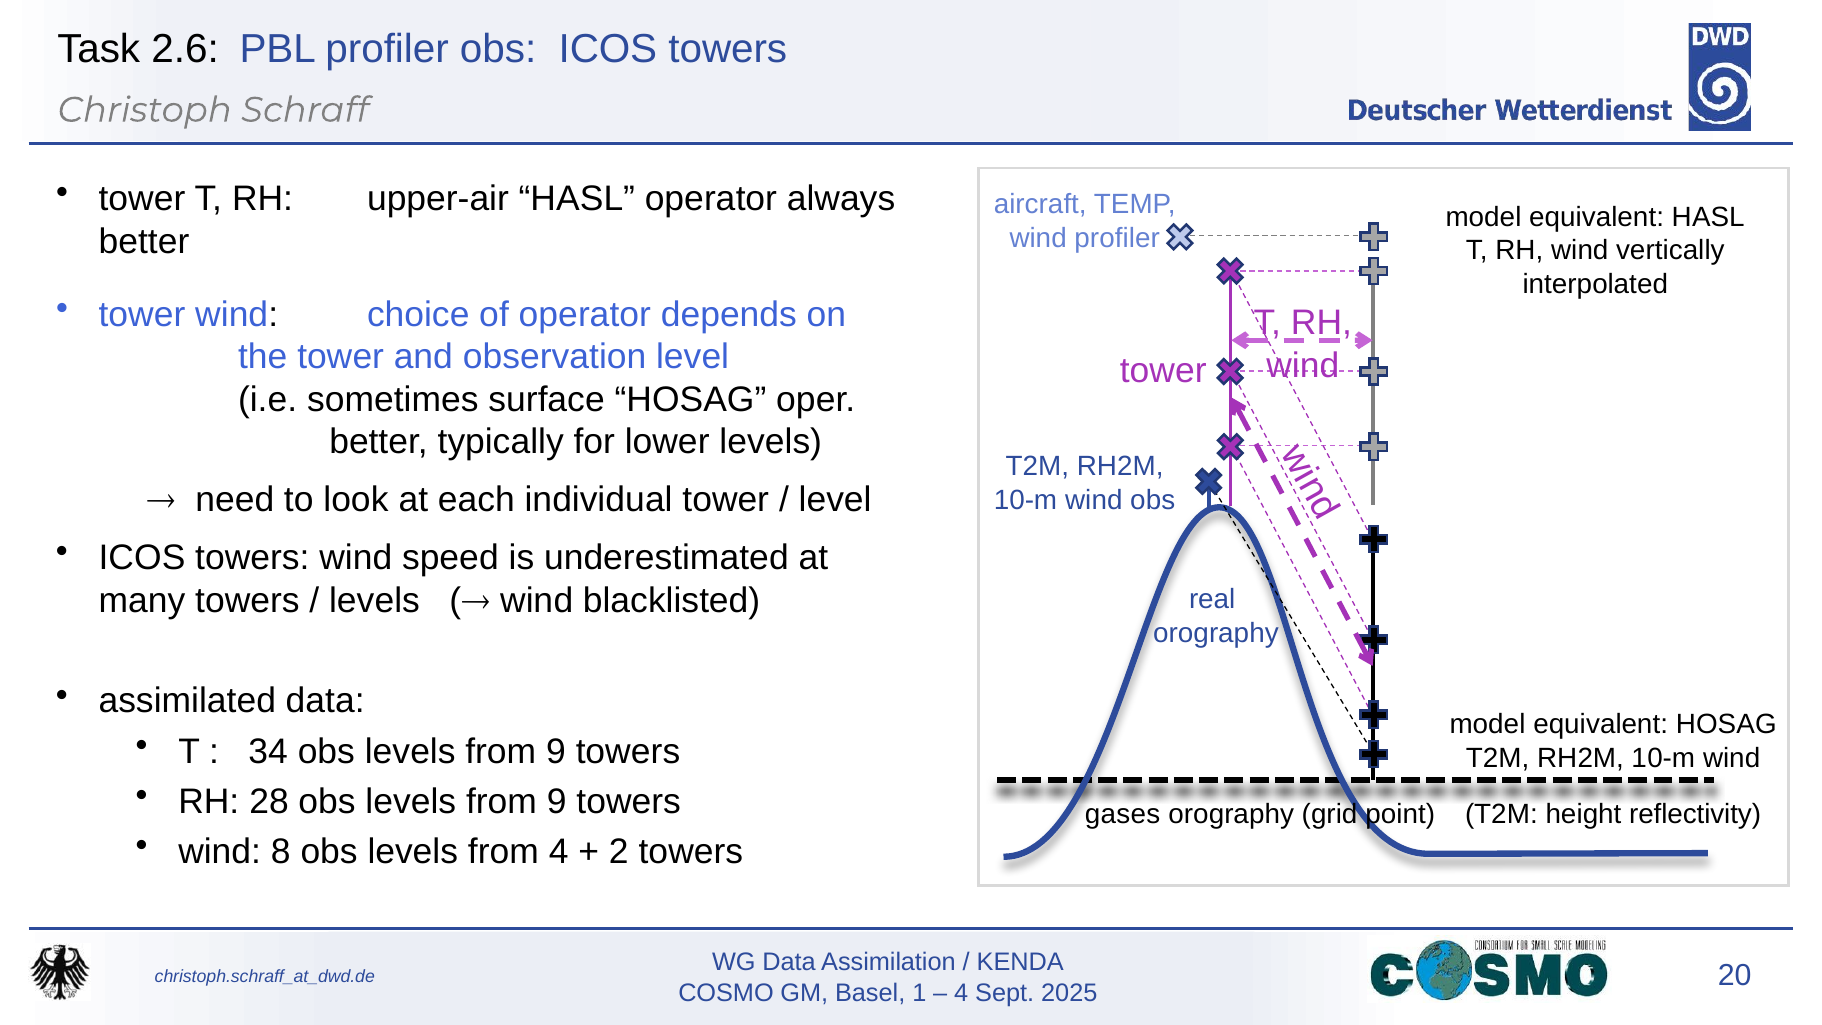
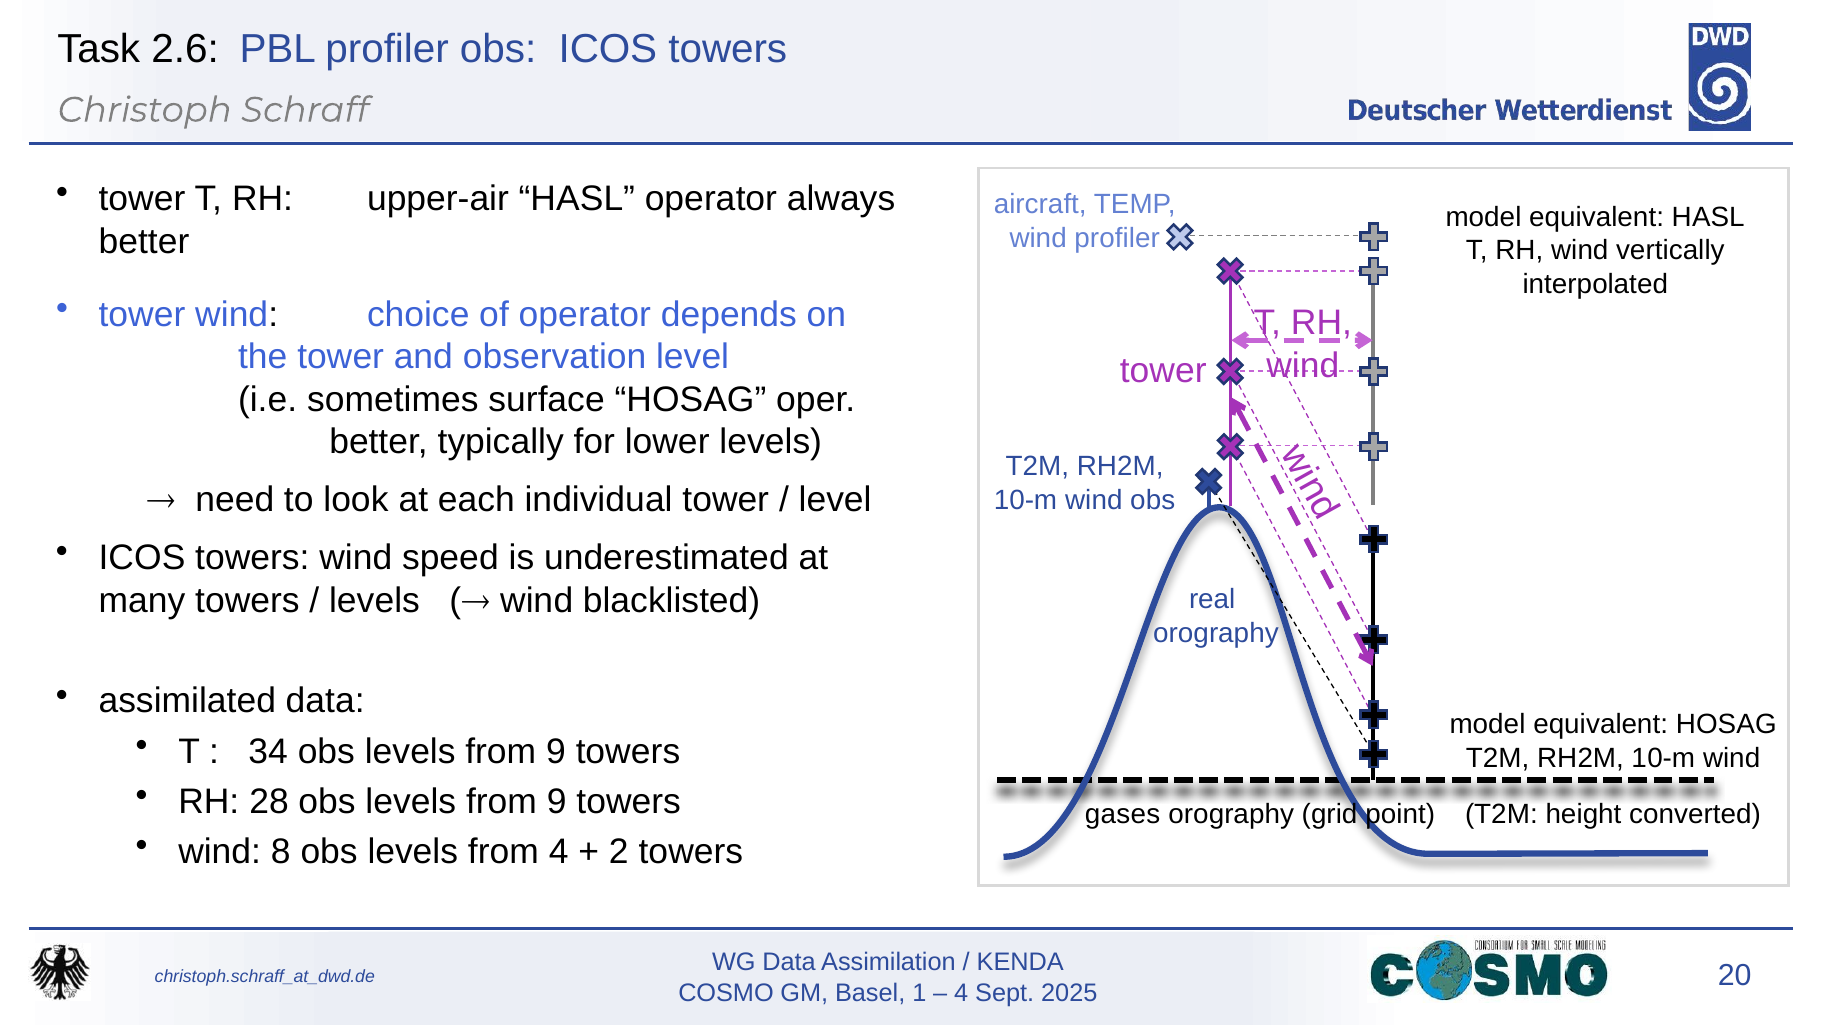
reflectivity: reflectivity -> converted
